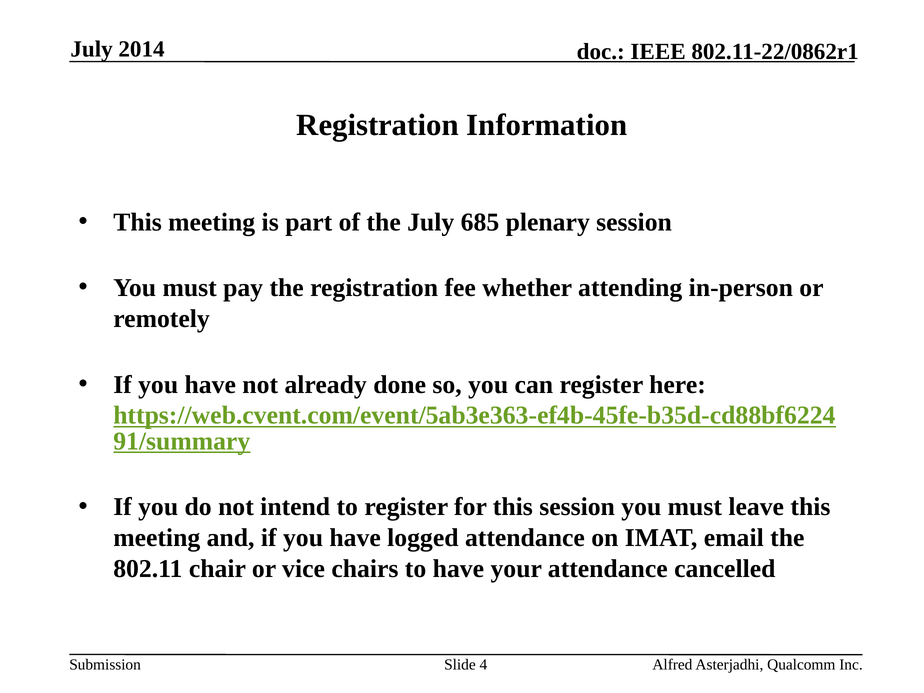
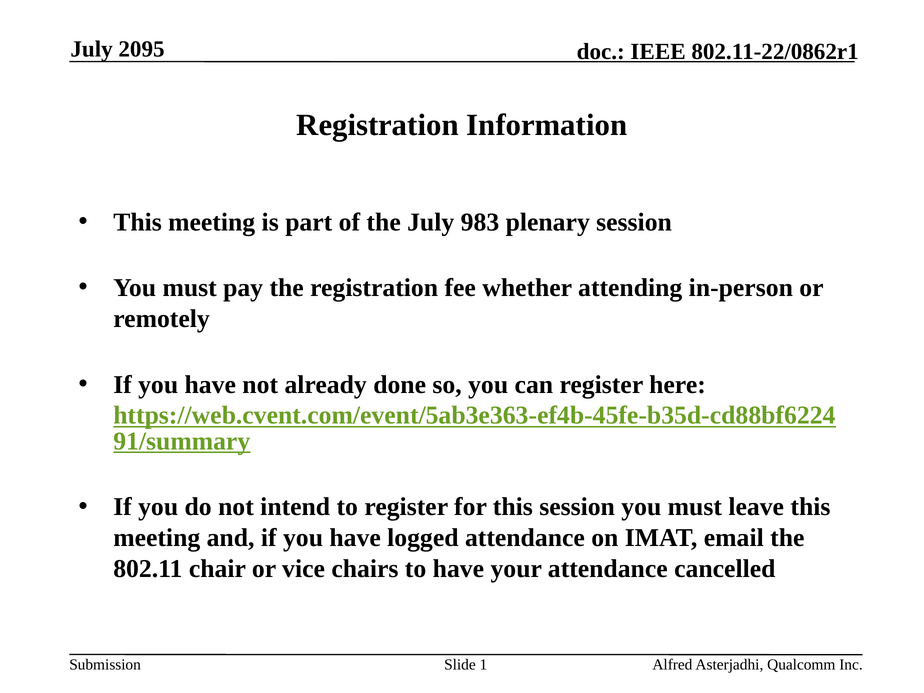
2014: 2014 -> 2095
685: 685 -> 983
4: 4 -> 1
